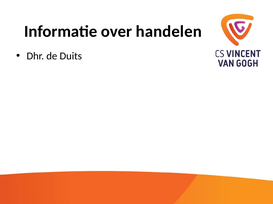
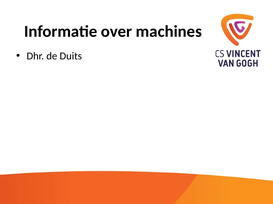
handelen: handelen -> machines
